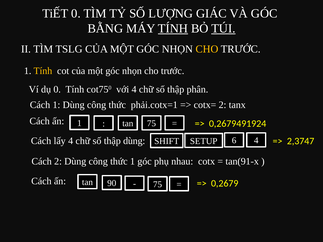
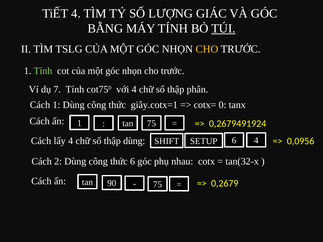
TiẾT 0: 0 -> 4
TÍNH at (173, 29) underline: present -> none
Tính at (43, 71) colour: yellow -> light green
dụ 0: 0 -> 7
phải.cotx=1: phải.cotx=1 -> giây.cotx=1
cotx= 2: 2 -> 0
2,3747: 2,3747 -> 0,0956
thức 1: 1 -> 6
tan(91-x: tan(91-x -> tan(32-x
